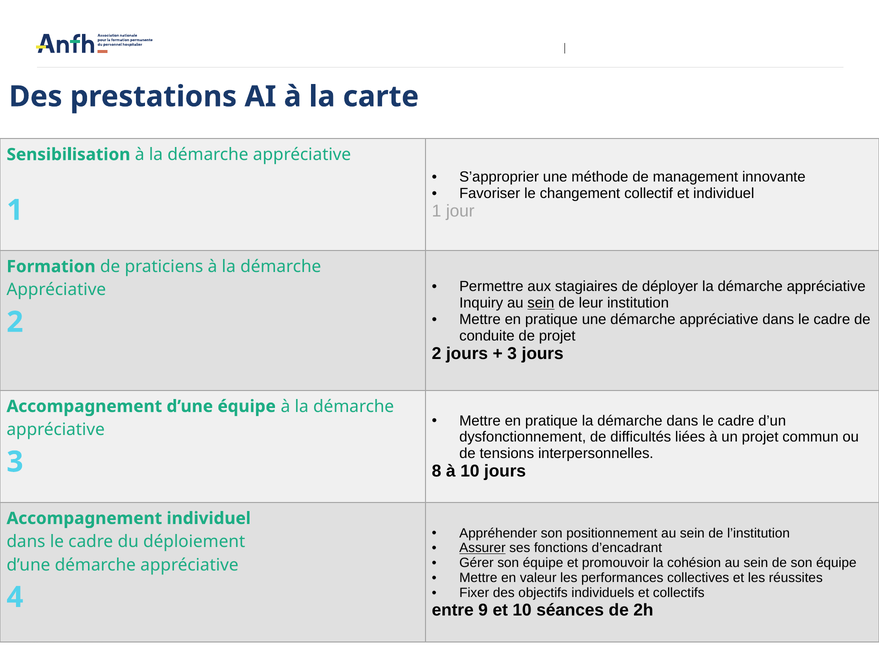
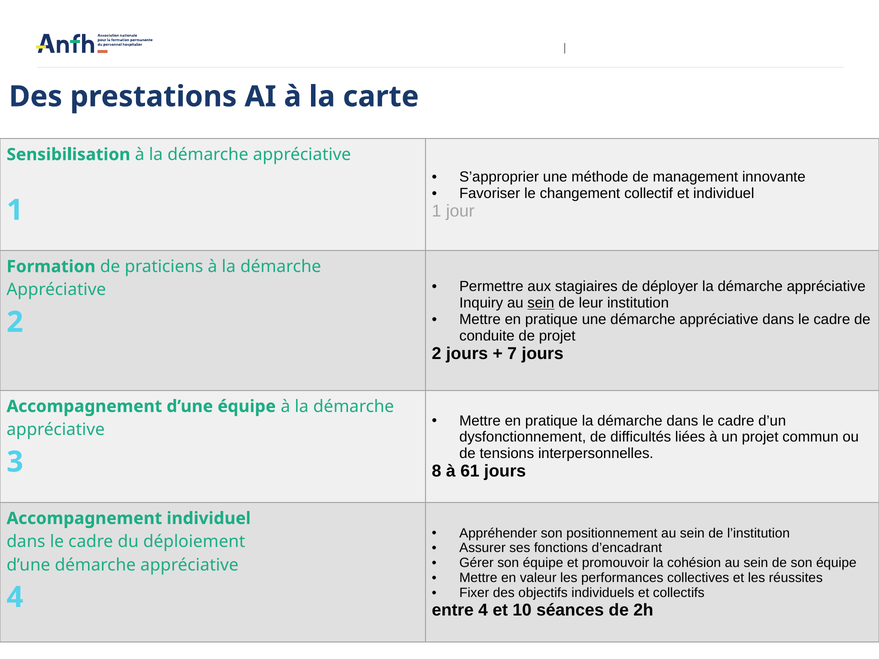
3 at (512, 354): 3 -> 7
à 10: 10 -> 61
Assurer underline: present -> none
entre 9: 9 -> 4
